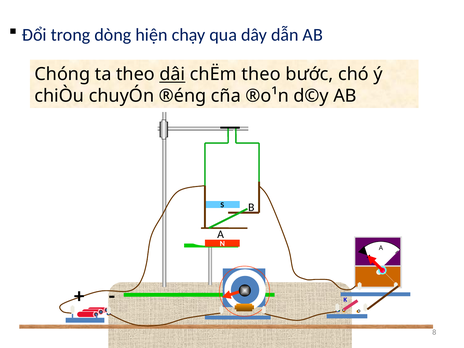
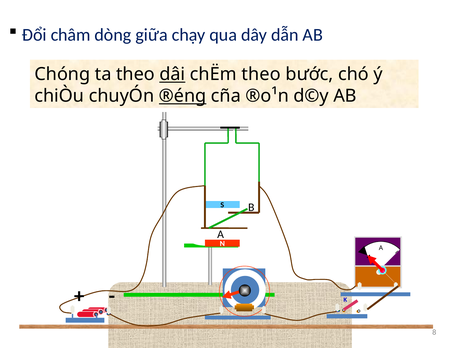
trong: trong -> châm
hiện: hiện -> giữa
®éng underline: none -> present
